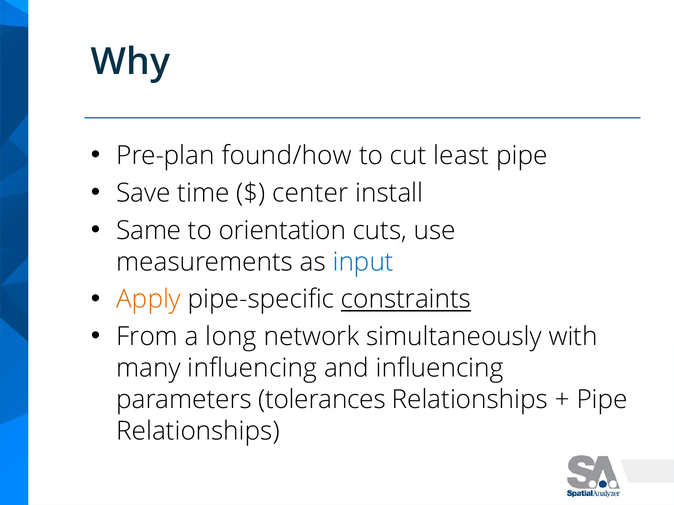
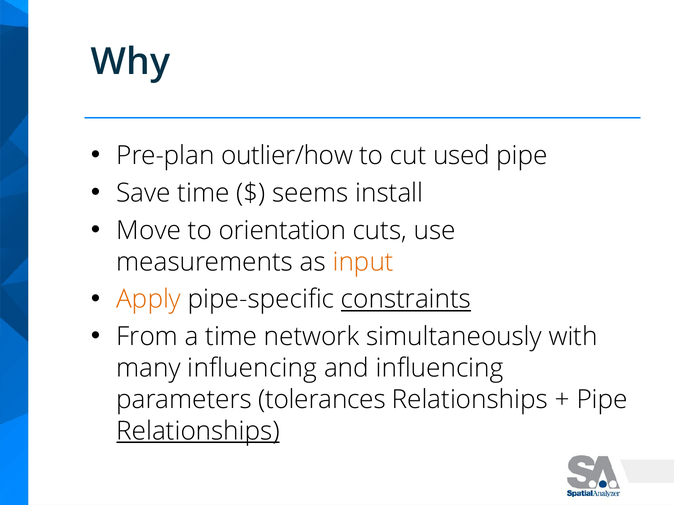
found/how: found/how -> outlier/how
least: least -> used
center: center -> seems
Same: Same -> Move
input colour: blue -> orange
a long: long -> time
Relationships at (198, 431) underline: none -> present
